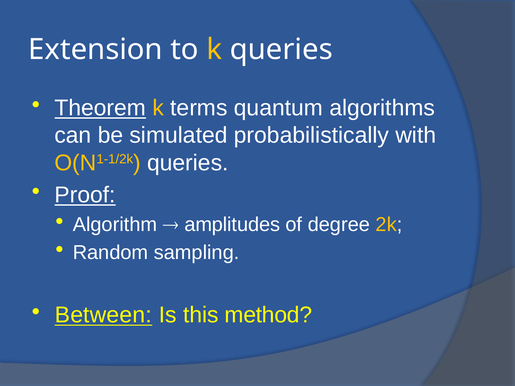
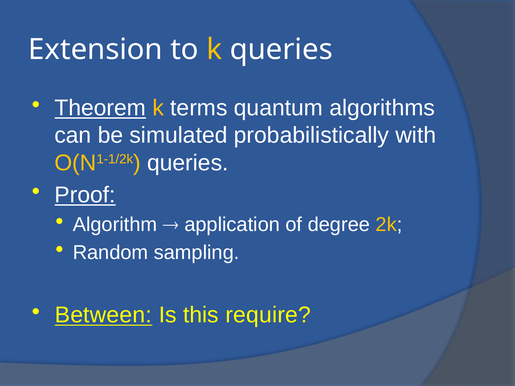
amplitudes: amplitudes -> application
method: method -> require
